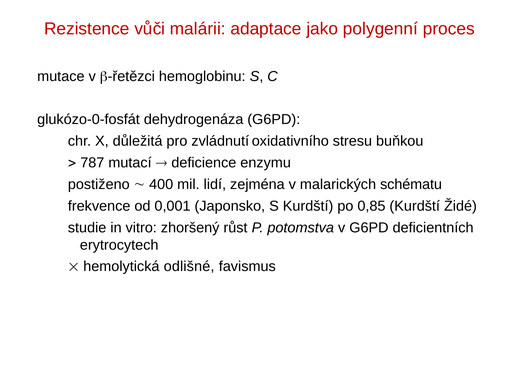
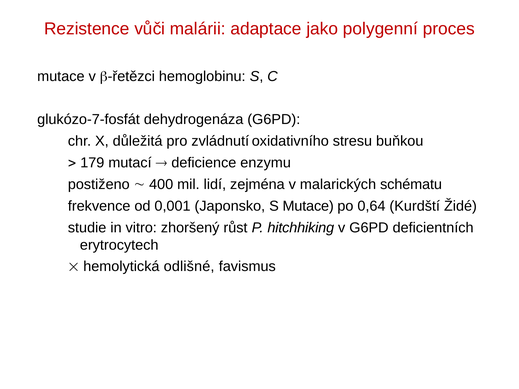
glukózo-0-fosfát: glukózo-0-fosfát -> glukózo-7-fosfát
787: 787 -> 179
S Kurdští: Kurdští -> Mutace
0,85: 0,85 -> 0,64
potomstva: potomstva -> hitchhiking
